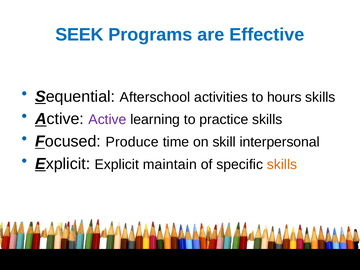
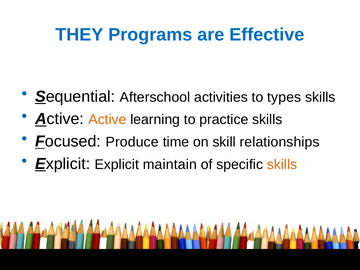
SEEK: SEEK -> THEY
hours: hours -> types
Active at (107, 120) colour: purple -> orange
interpersonal: interpersonal -> relationships
